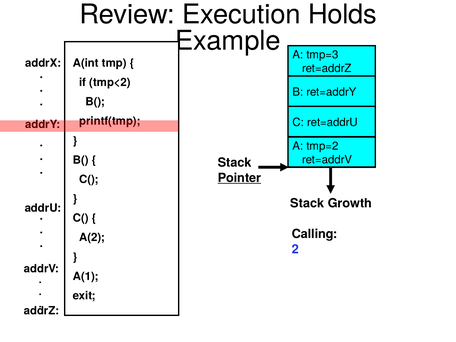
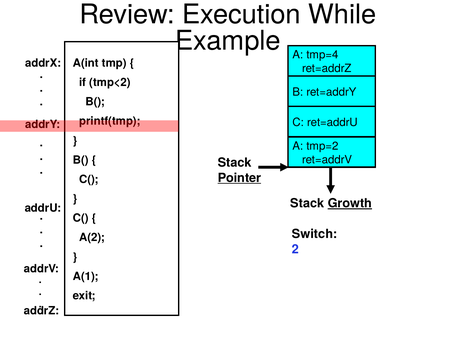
Holds: Holds -> While
tmp=3: tmp=3 -> tmp=4
Growth underline: none -> present
Calling: Calling -> Switch
